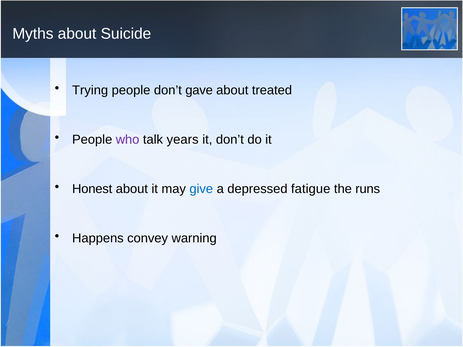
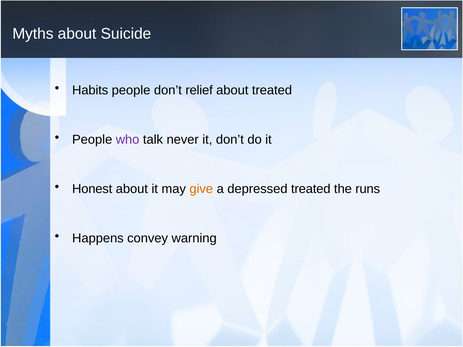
Trying: Trying -> Habits
gave: gave -> relief
years: years -> never
give colour: blue -> orange
depressed fatigue: fatigue -> treated
